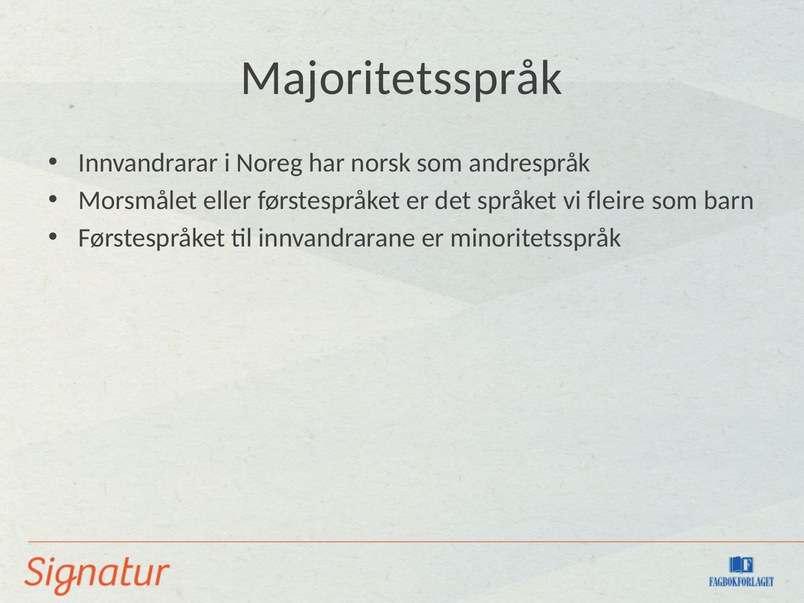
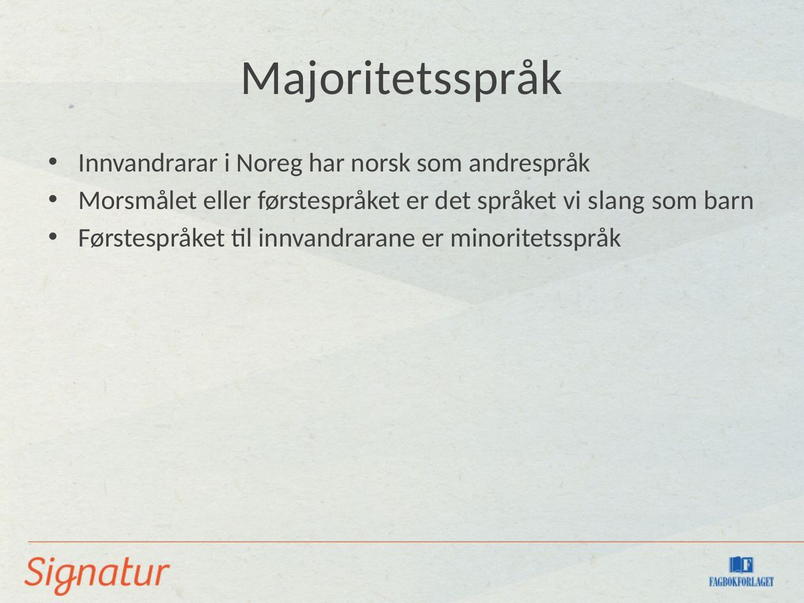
fleire: fleire -> slang
